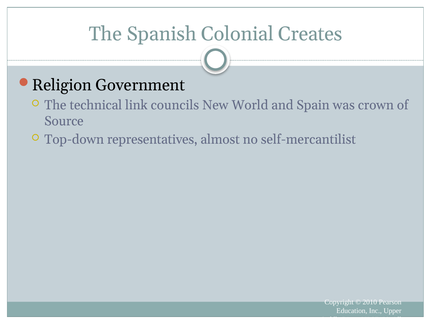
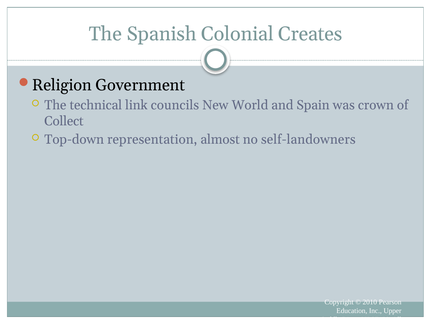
Source: Source -> Collect
representatives: representatives -> representation
self-mercantilist: self-mercantilist -> self-landowners
